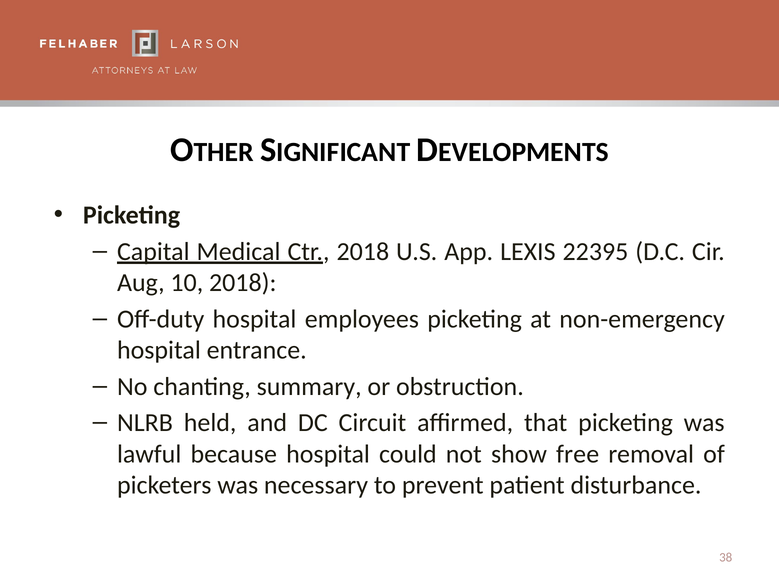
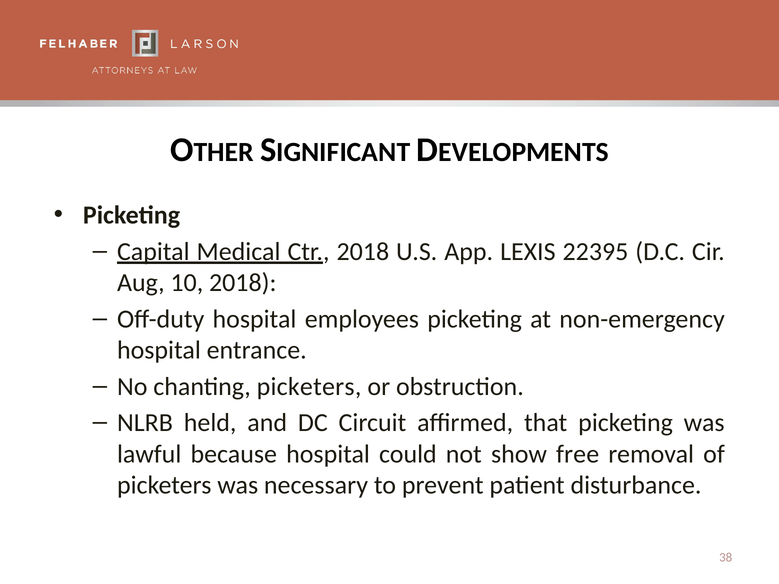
chanting summary: summary -> picketers
